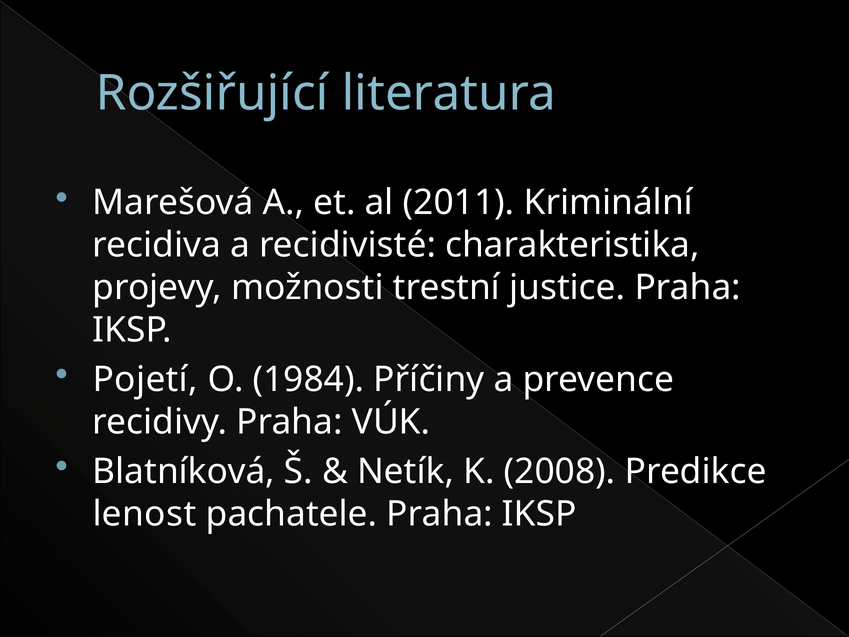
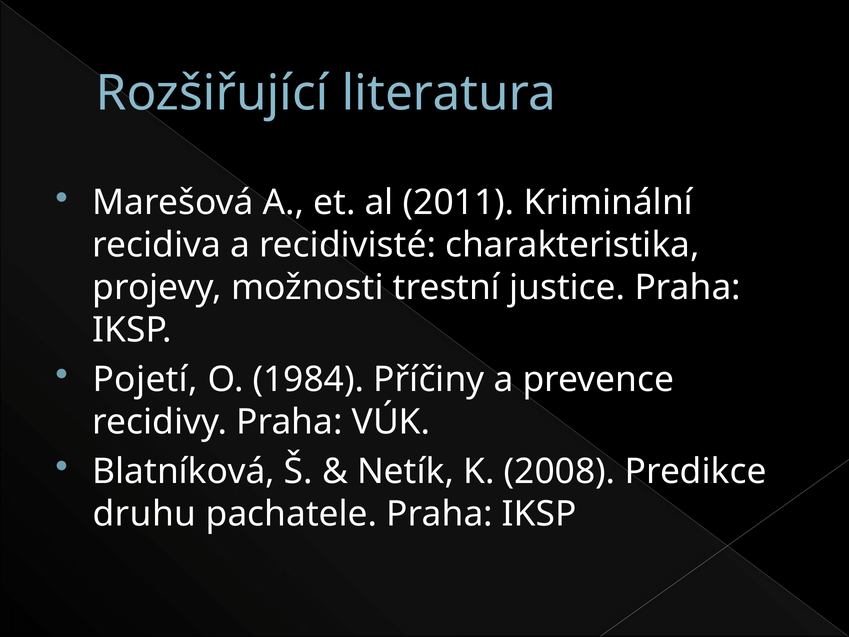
lenost: lenost -> druhu
